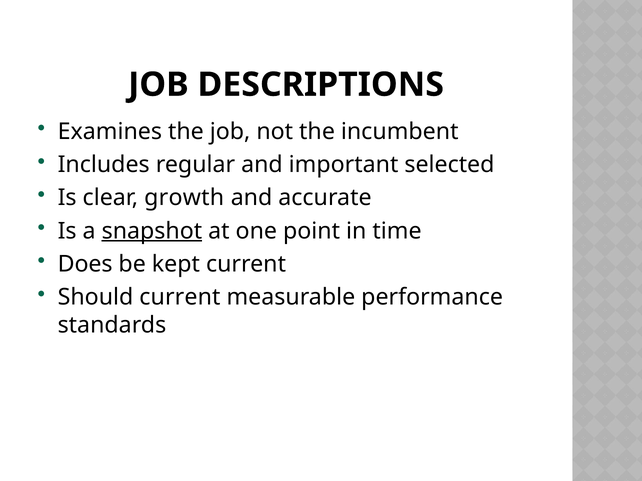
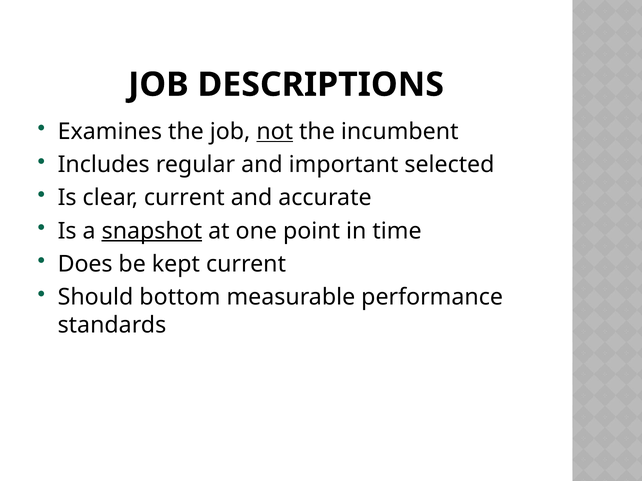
not underline: none -> present
clear growth: growth -> current
Should current: current -> bottom
